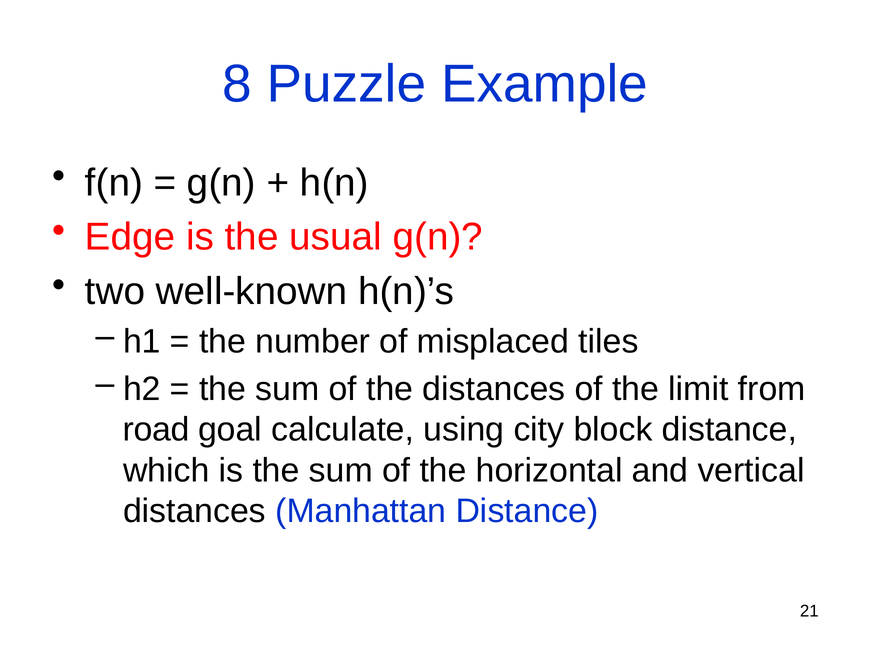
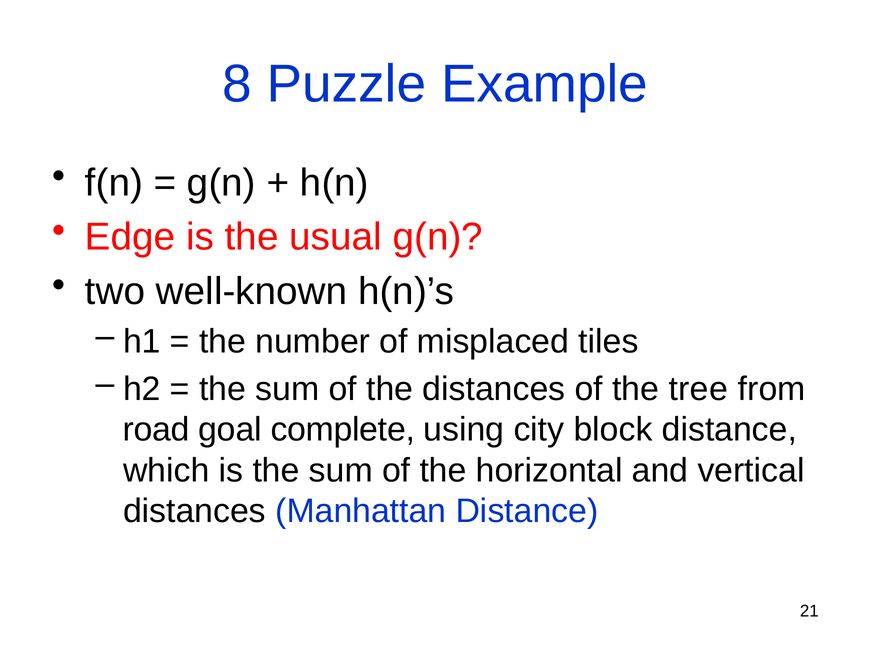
limit: limit -> tree
calculate: calculate -> complete
